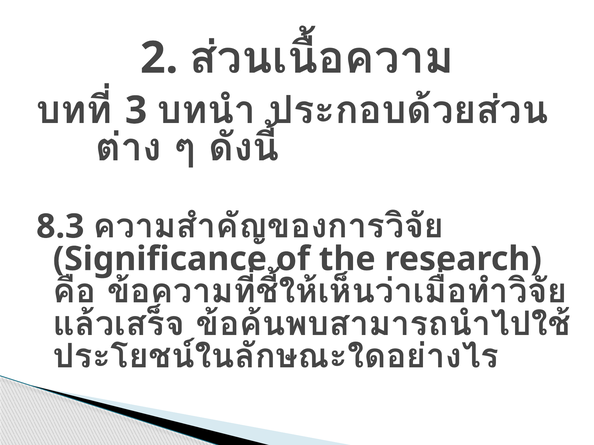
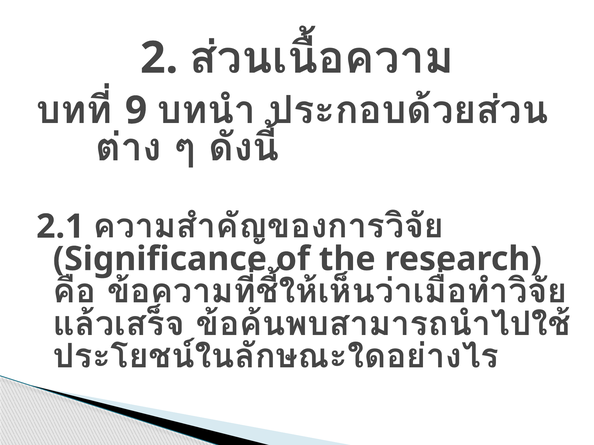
3: 3 -> 9
8.3: 8.3 -> 2.1
